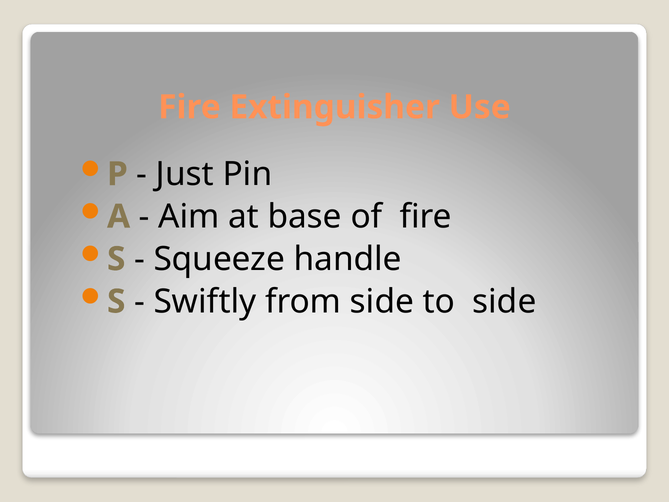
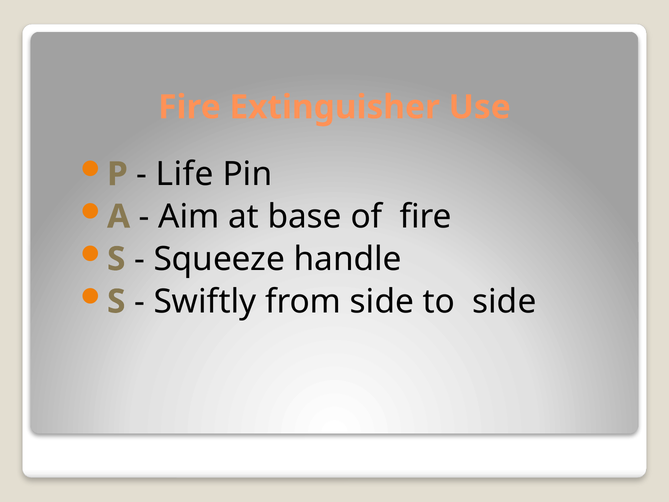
Just: Just -> Life
